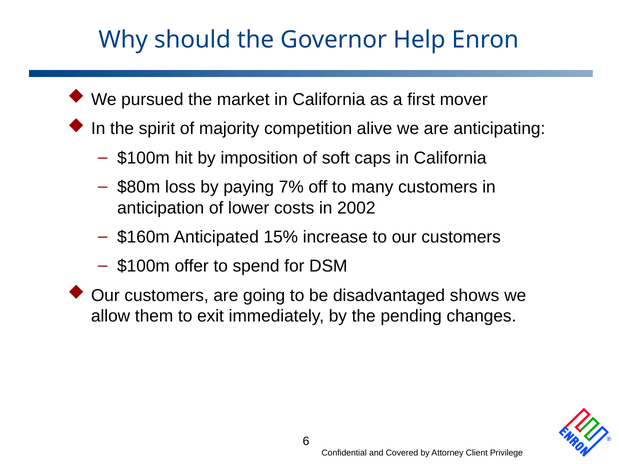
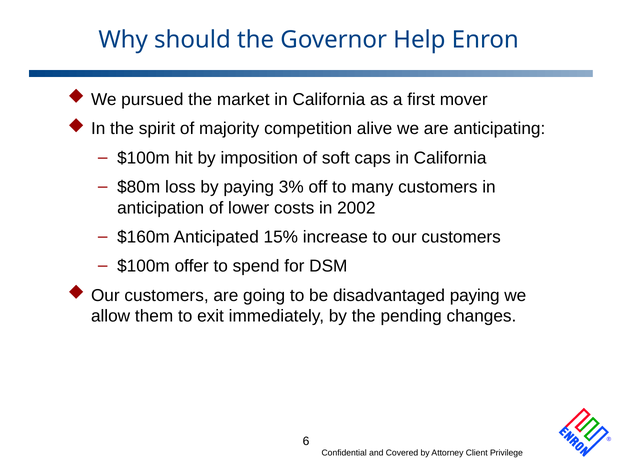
7%: 7% -> 3%
disadvantaged shows: shows -> paying
